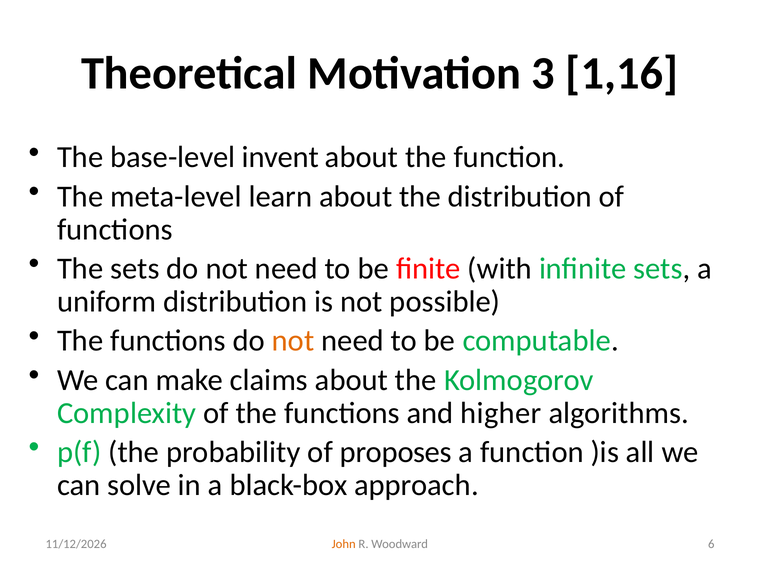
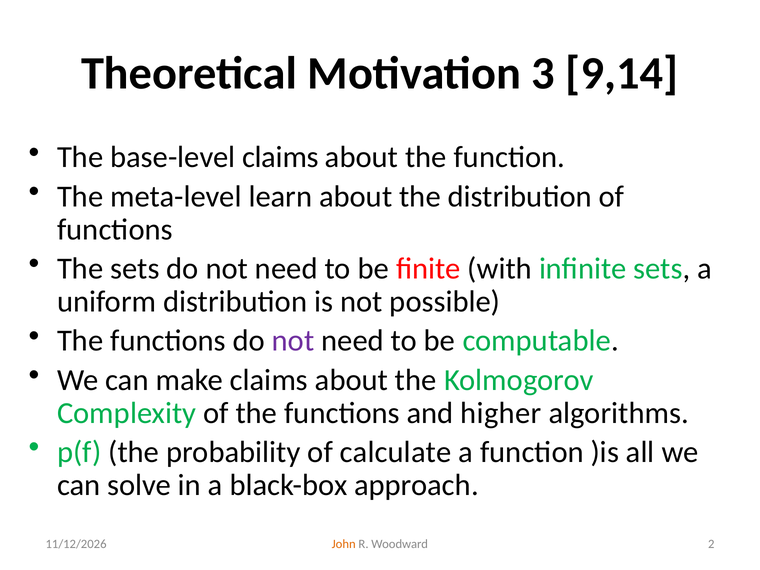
1,16: 1,16 -> 9,14
base-level invent: invent -> claims
not at (293, 341) colour: orange -> purple
proposes: proposes -> calculate
6: 6 -> 2
